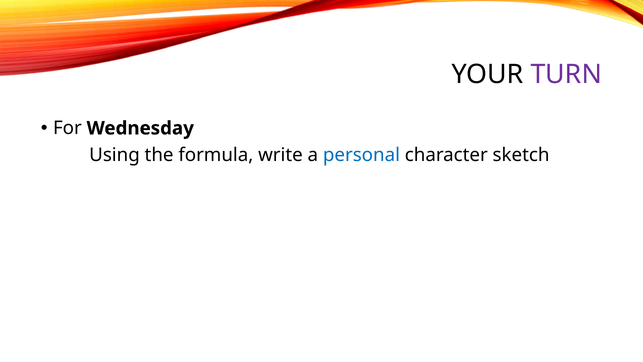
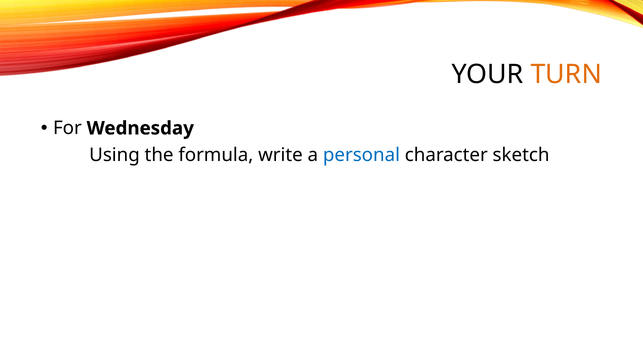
TURN colour: purple -> orange
